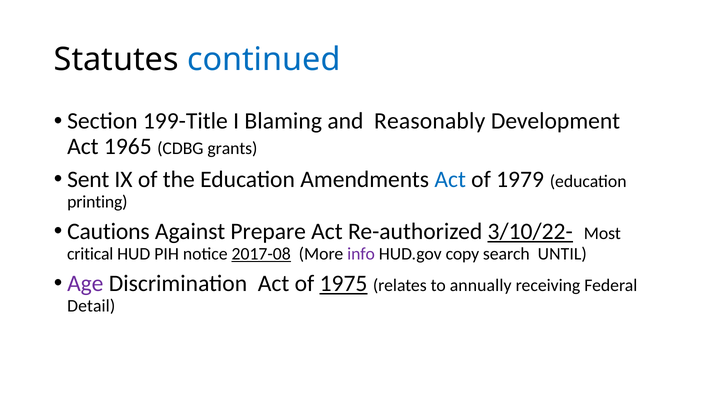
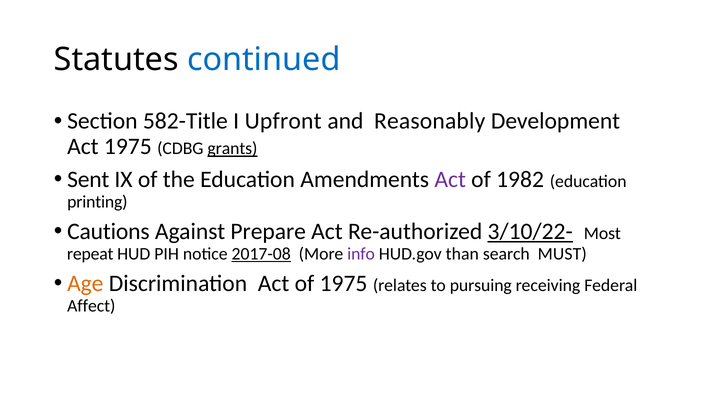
199-Title: 199-Title -> 582-Title
Blaming: Blaming -> Upfront
Act 1965: 1965 -> 1975
grants underline: none -> present
Act at (450, 179) colour: blue -> purple
1979: 1979 -> 1982
critical: critical -> repeat
copy: copy -> than
UNTIL: UNTIL -> MUST
Age colour: purple -> orange
1975 at (344, 283) underline: present -> none
annually: annually -> pursuing
Detail: Detail -> Affect
